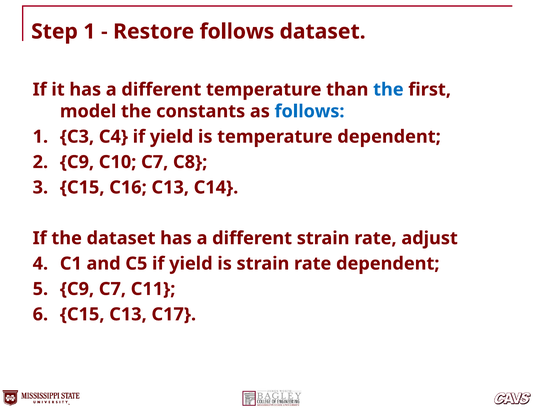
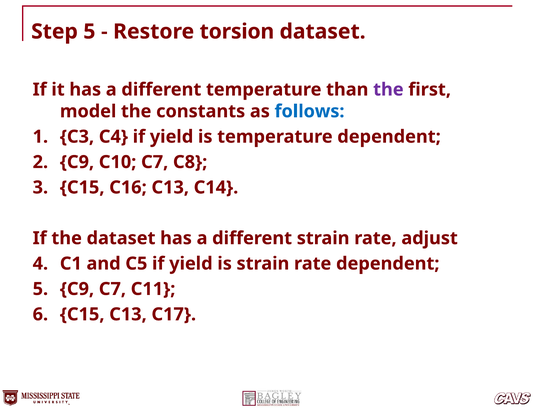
Step 1: 1 -> 5
Restore follows: follows -> torsion
the at (388, 90) colour: blue -> purple
